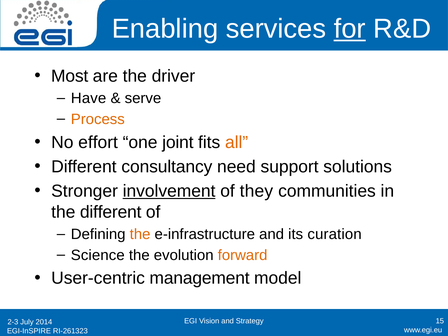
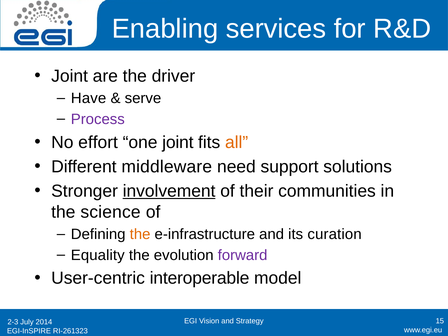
for underline: present -> none
Most at (70, 76): Most -> Joint
Process colour: orange -> purple
consultancy: consultancy -> middleware
they: they -> their
the different: different -> science
Science: Science -> Equality
forward colour: orange -> purple
management: management -> interoperable
